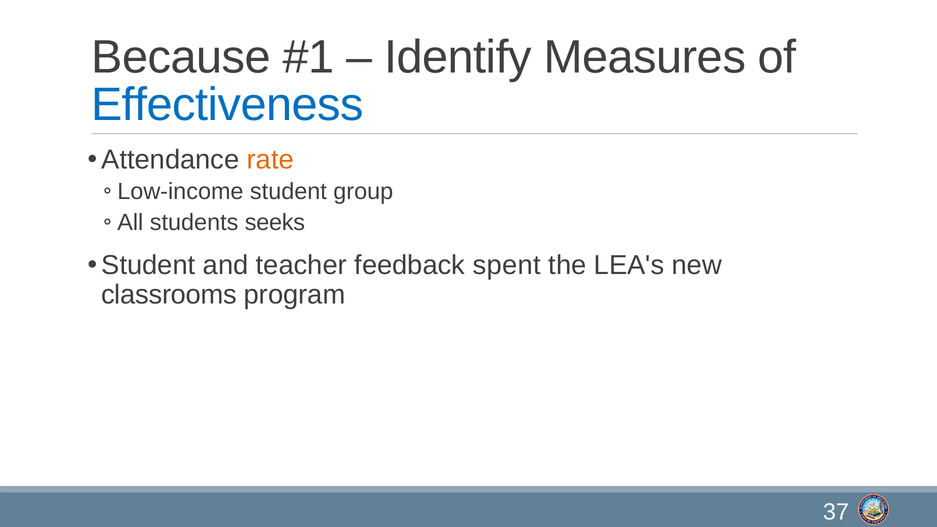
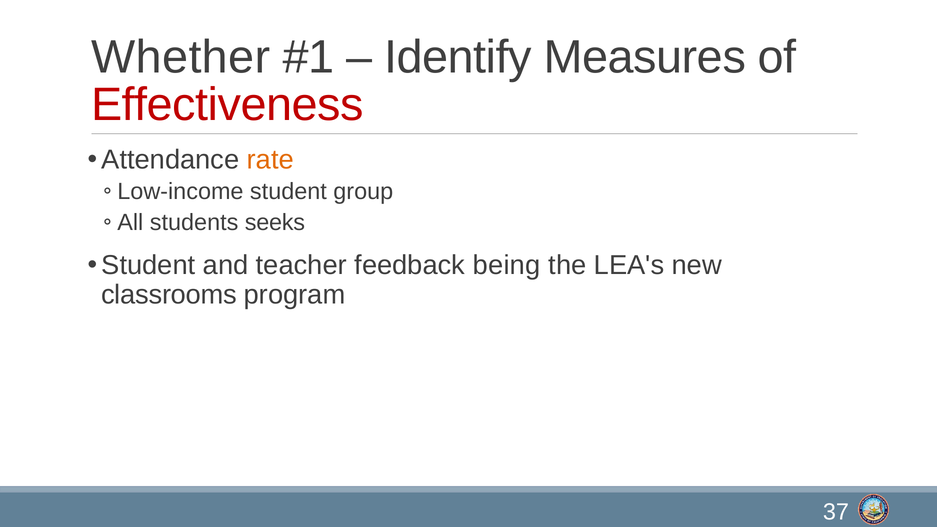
Because: Because -> Whether
Effectiveness colour: blue -> red
spent: spent -> being
